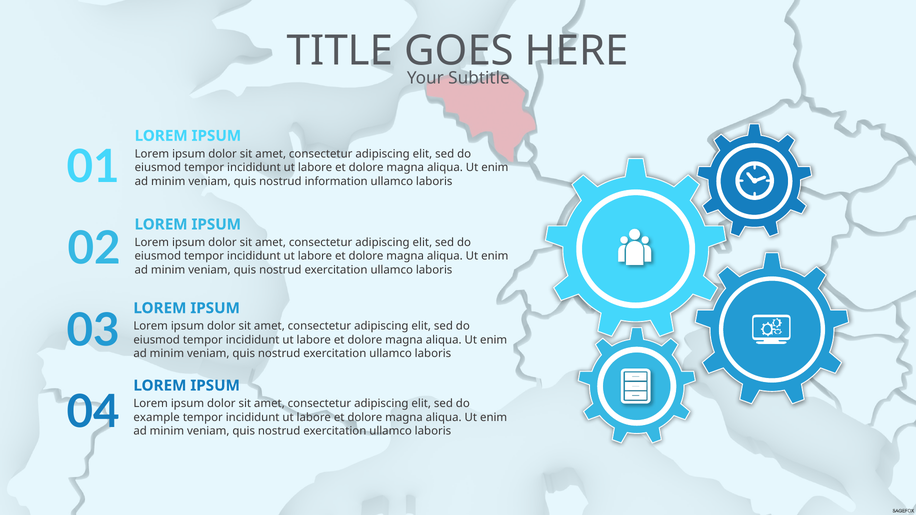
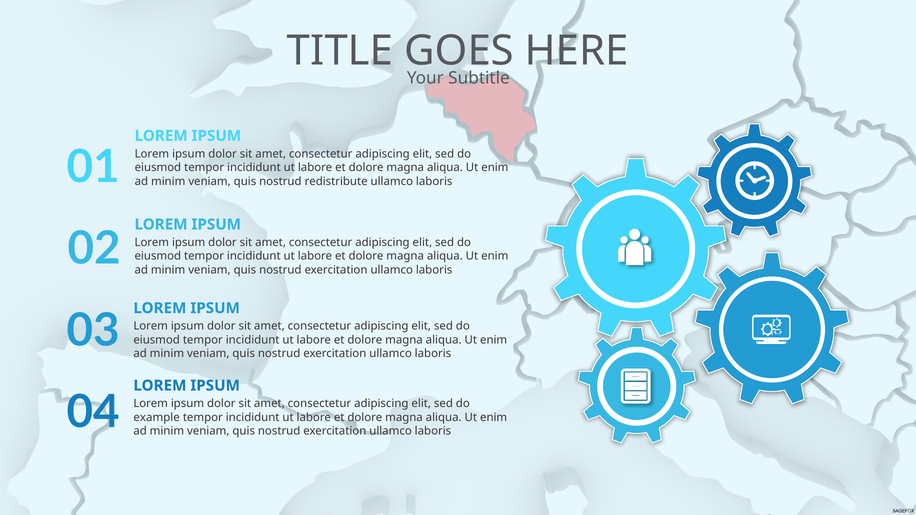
information: information -> redistribute
